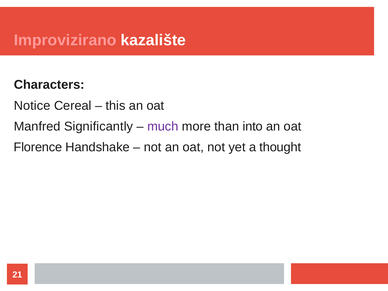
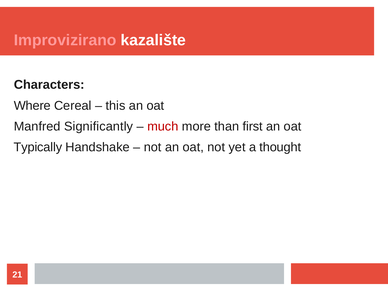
Notice: Notice -> Where
much colour: purple -> red
into: into -> first
Florence: Florence -> Typically
